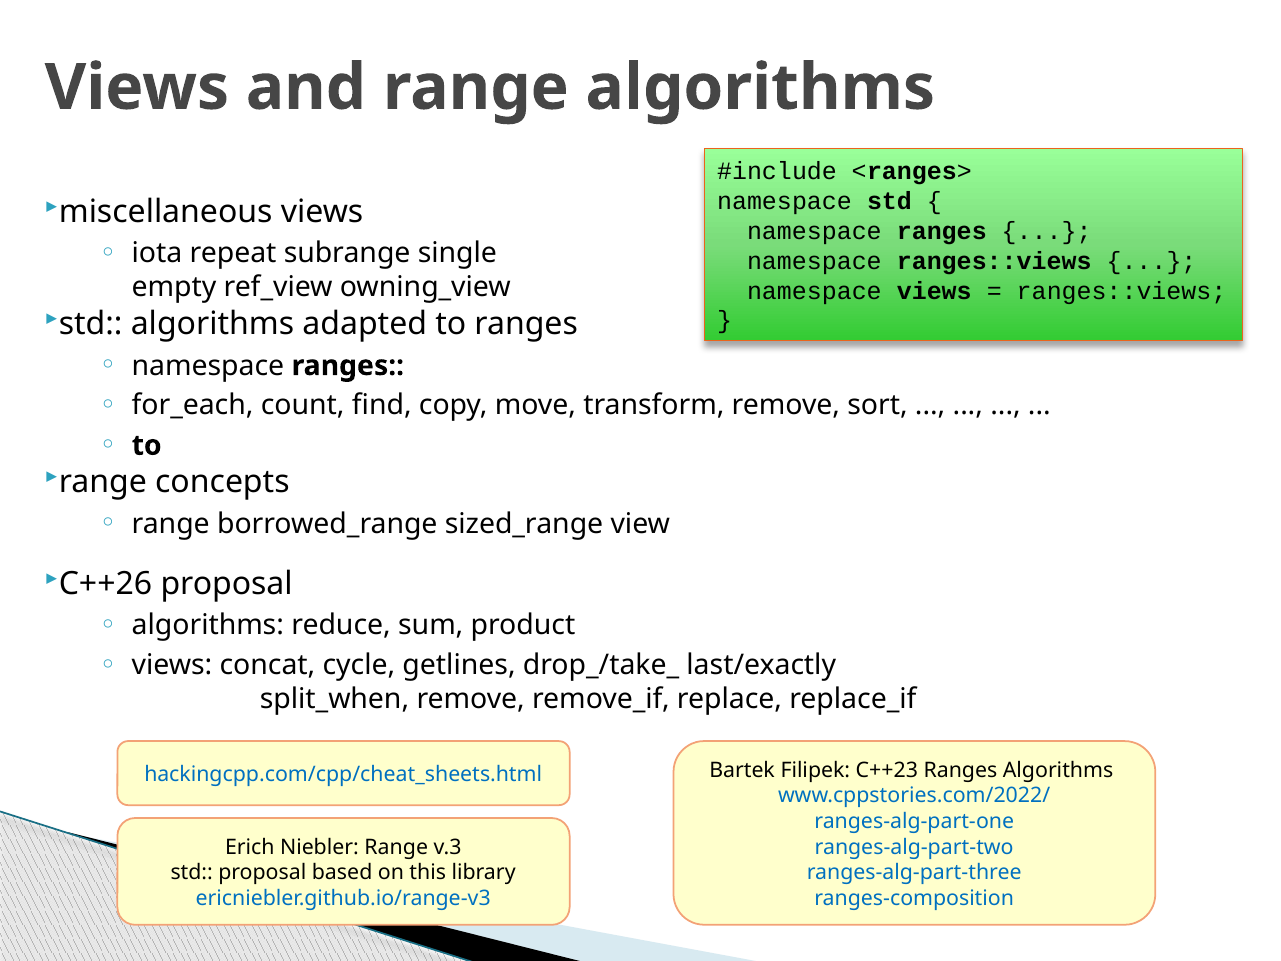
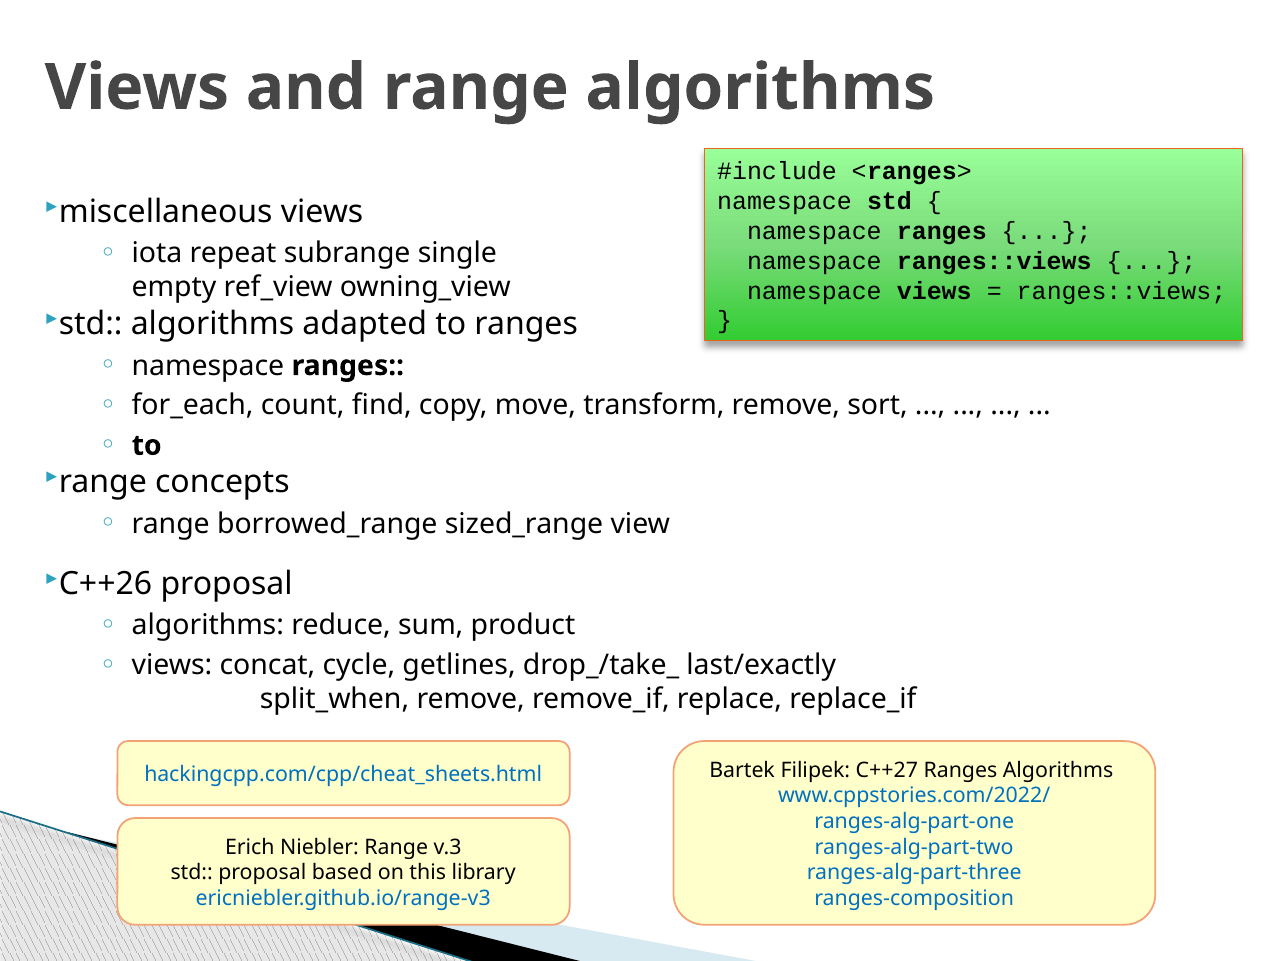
C++23: C++23 -> C++27
